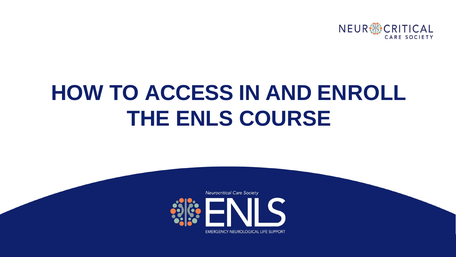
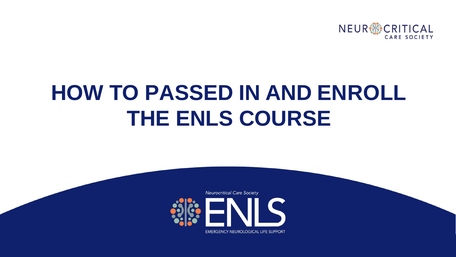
ACCESS: ACCESS -> PASSED
